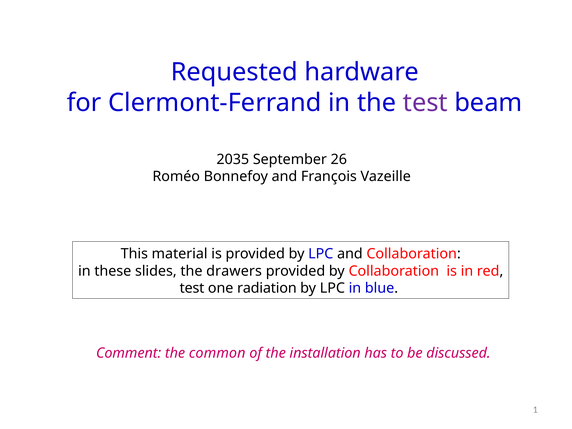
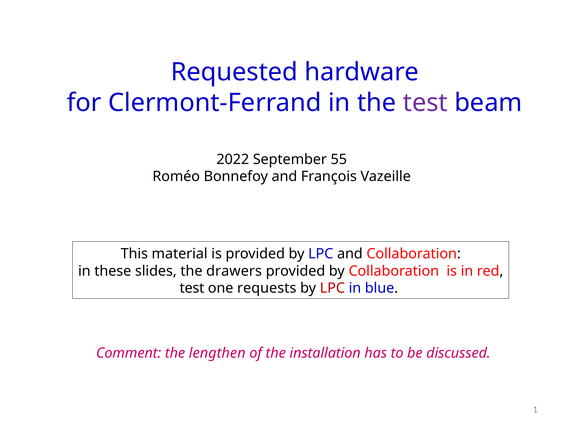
2035: 2035 -> 2022
26: 26 -> 55
radiation: radiation -> requests
LPC at (332, 288) colour: black -> red
common: common -> lengthen
